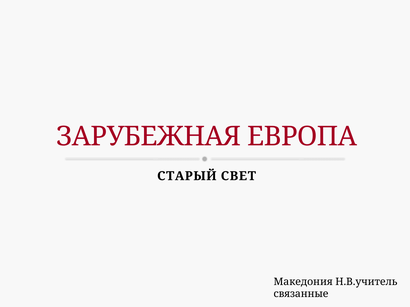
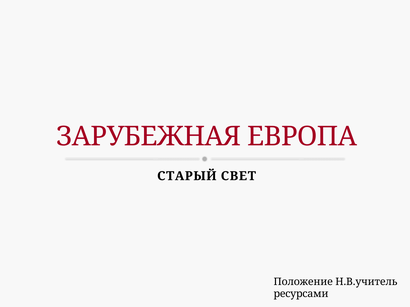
Македония: Македония -> Положение
связанные: связанные -> ресурсами
